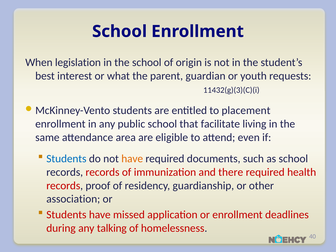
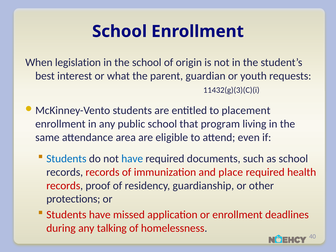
facilitate: facilitate -> program
have at (132, 159) colour: orange -> blue
there: there -> place
association: association -> protections
